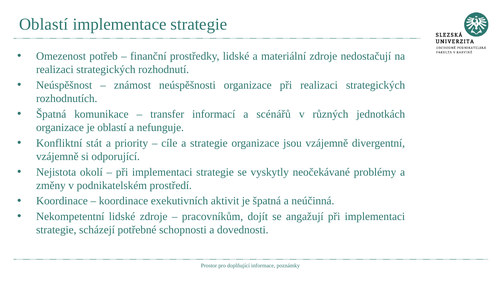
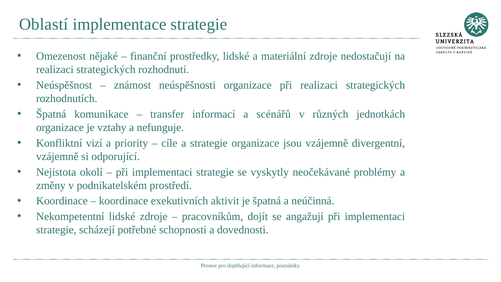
potřeb: potřeb -> nějaké
je oblastí: oblastí -> vztahy
stát: stát -> vizí
